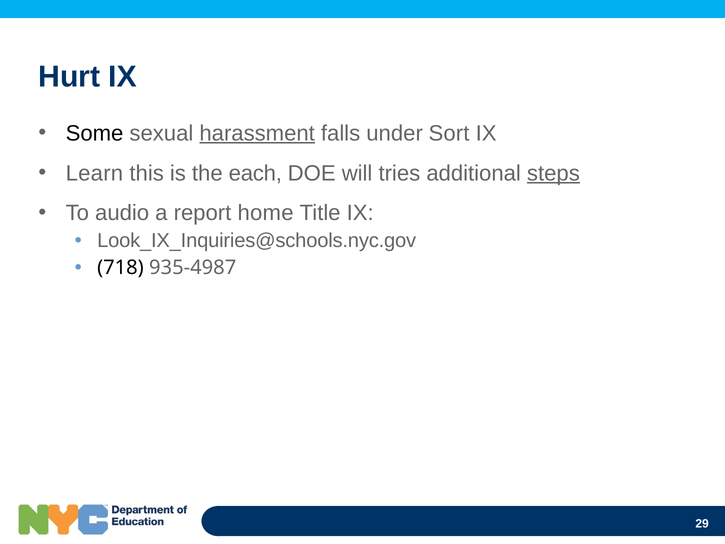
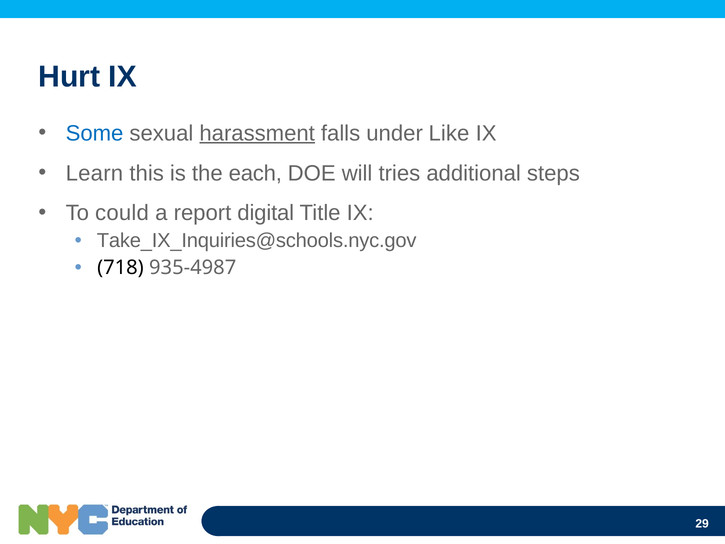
Some colour: black -> blue
Sort: Sort -> Like
steps underline: present -> none
audio: audio -> could
home: home -> digital
Look_IX_Inquiries@schools.nyc.gov: Look_IX_Inquiries@schools.nyc.gov -> Take_IX_Inquiries@schools.nyc.gov
